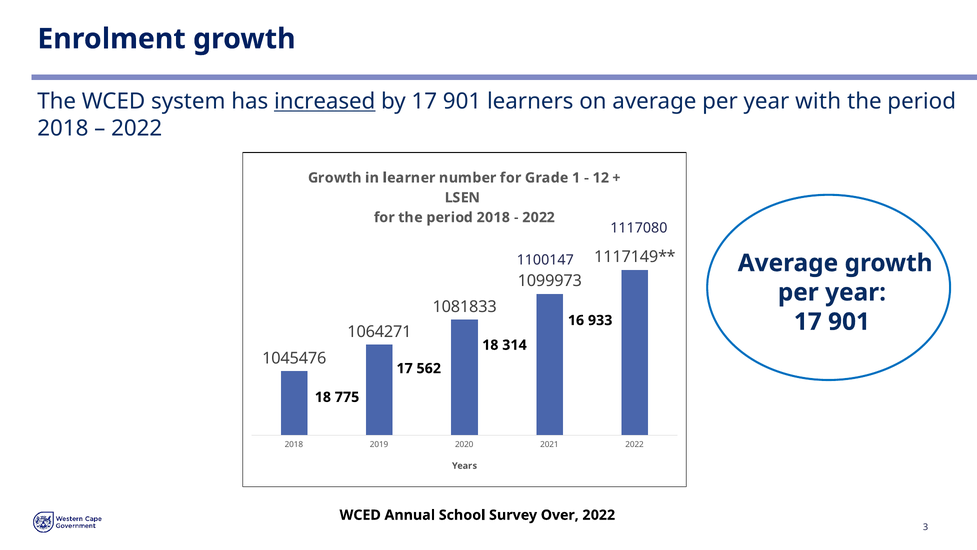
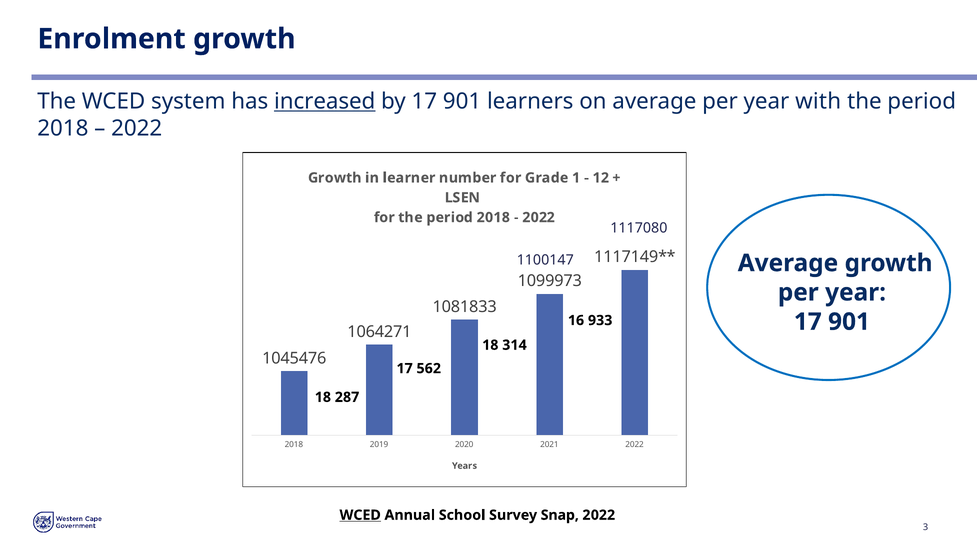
775: 775 -> 287
WCED at (360, 515) underline: none -> present
Over: Over -> Snap
